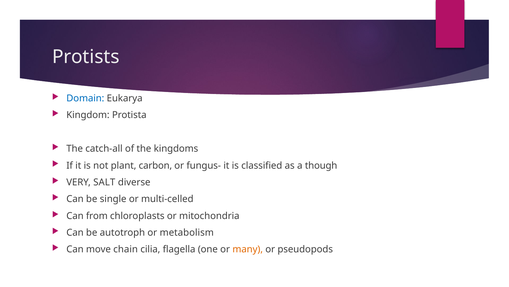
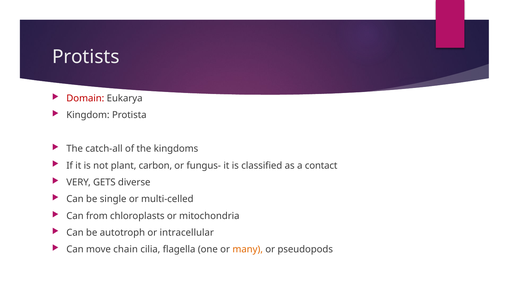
Domain colour: blue -> red
though: though -> contact
SALT: SALT -> GETS
metabolism: metabolism -> intracellular
